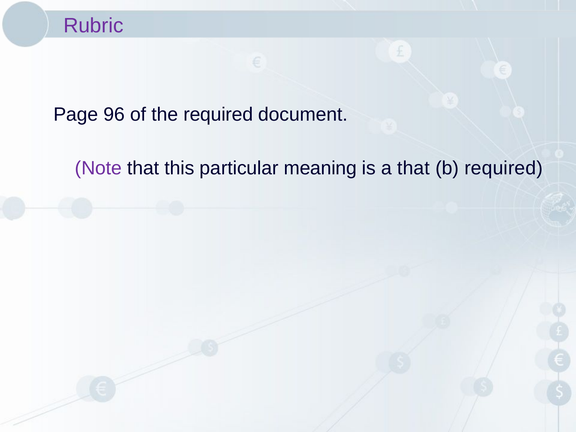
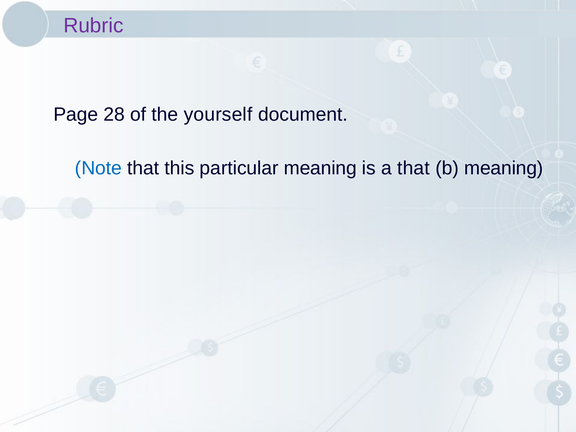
96: 96 -> 28
the required: required -> yourself
Note colour: purple -> blue
b required: required -> meaning
